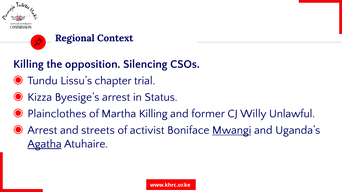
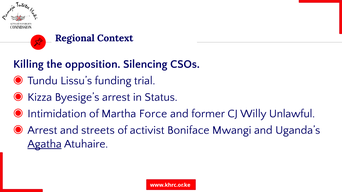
chapter: chapter -> funding
Plainclothes: Plainclothes -> Intimidation
Martha Killing: Killing -> Force
Mwangi underline: present -> none
